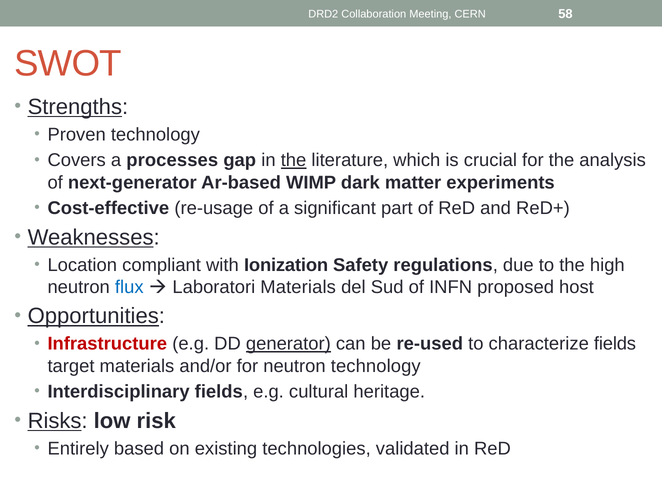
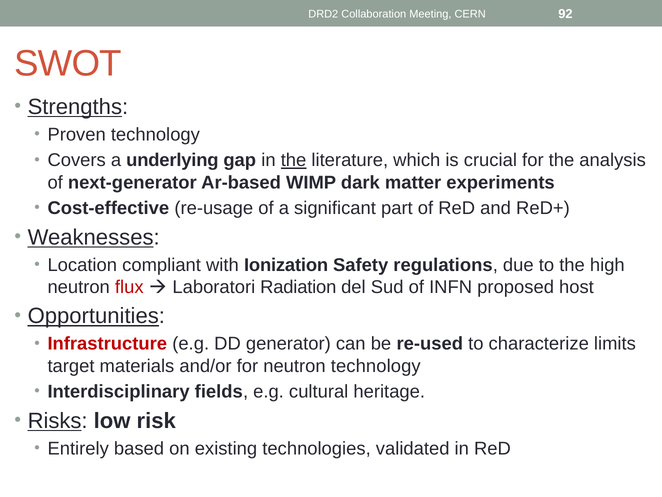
58: 58 -> 92
processes: processes -> underlying
flux colour: blue -> red
Laboratori Materials: Materials -> Radiation
generator underline: present -> none
characterize fields: fields -> limits
